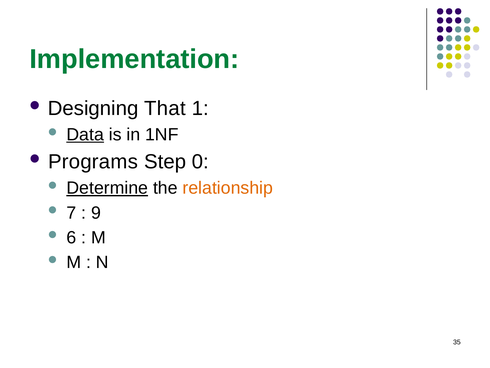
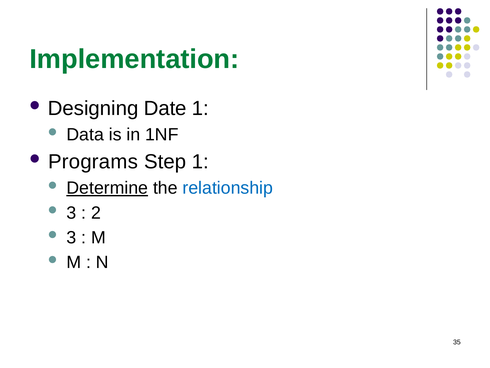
That: That -> Date
Data underline: present -> none
Step 0: 0 -> 1
relationship colour: orange -> blue
7 at (71, 213): 7 -> 3
9: 9 -> 2
6 at (71, 237): 6 -> 3
